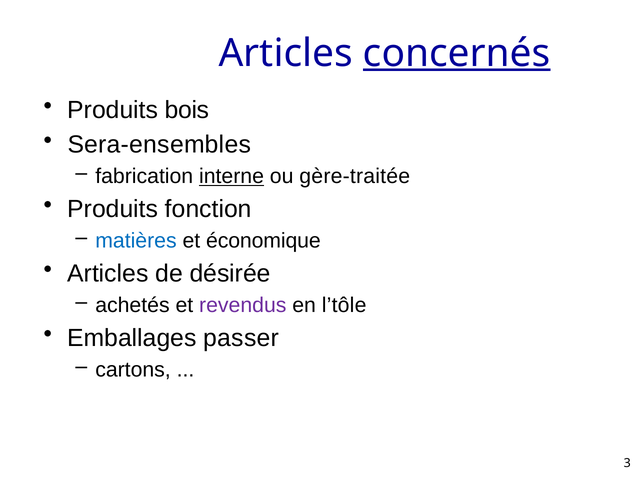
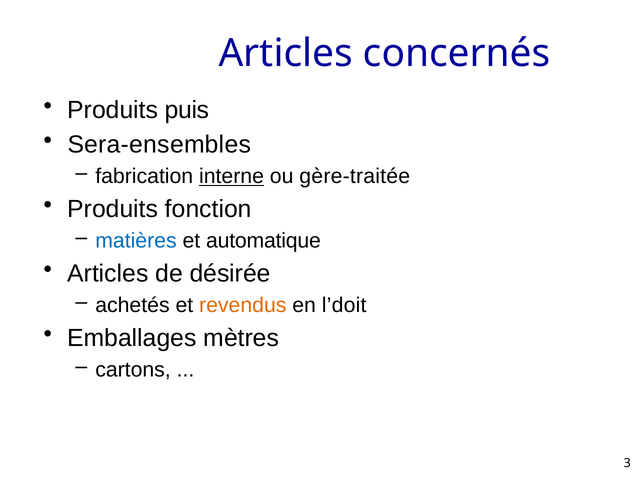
concernés underline: present -> none
bois: bois -> puis
économique: économique -> automatique
revendus colour: purple -> orange
l’tôle: l’tôle -> l’doit
passer: passer -> mètres
